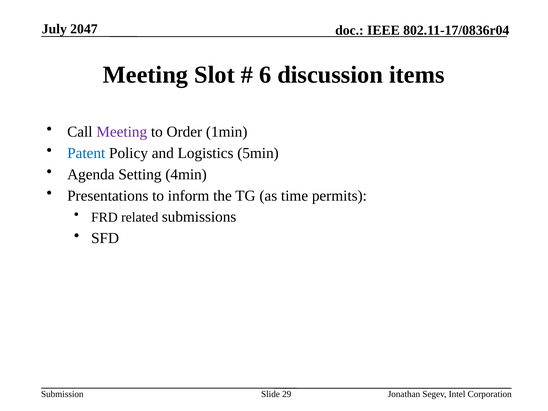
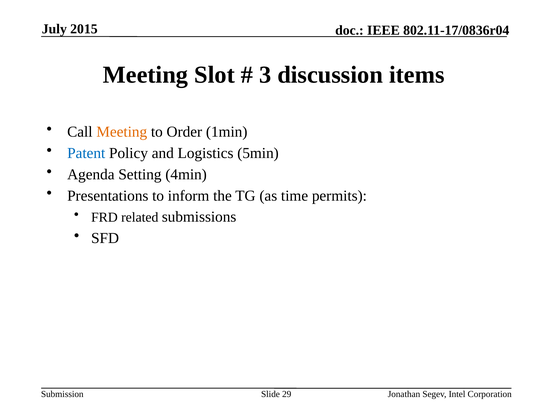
2047: 2047 -> 2015
6: 6 -> 3
Meeting at (122, 132) colour: purple -> orange
